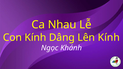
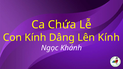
Nhau: Nhau -> Chứa
